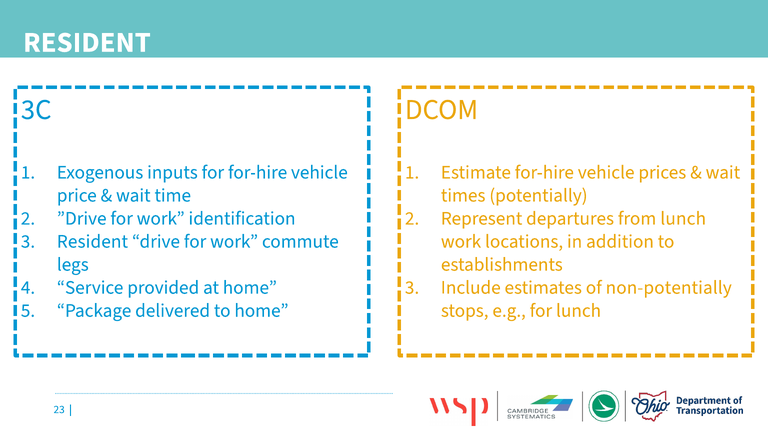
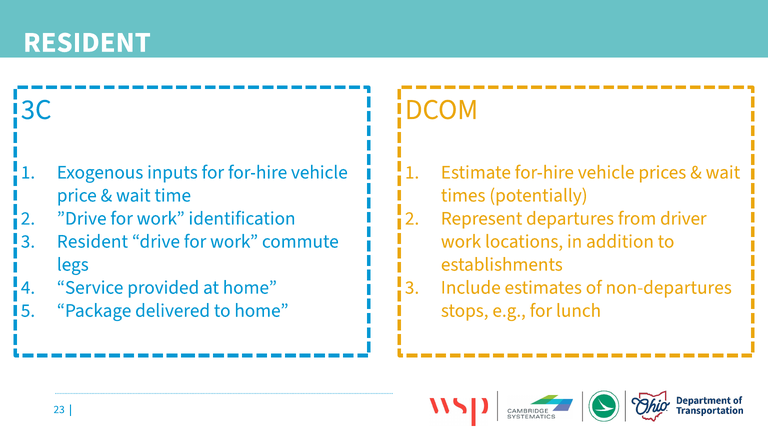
from lunch: lunch -> driver
non-potentially: non-potentially -> non-departures
